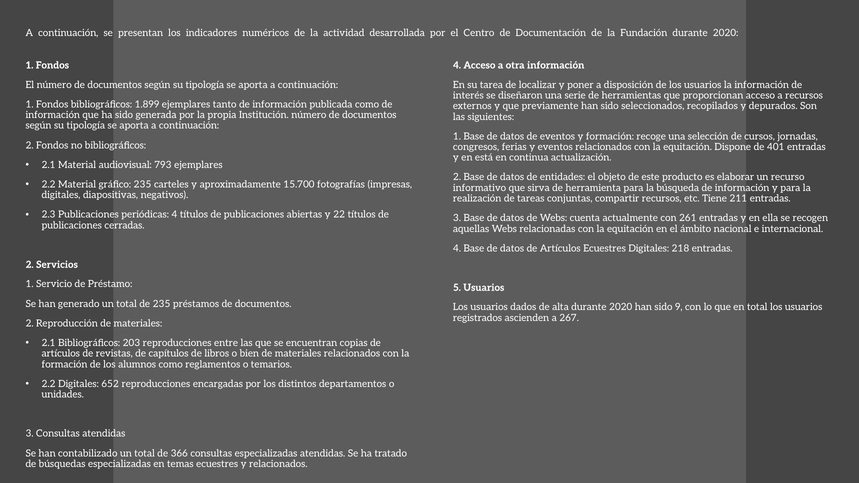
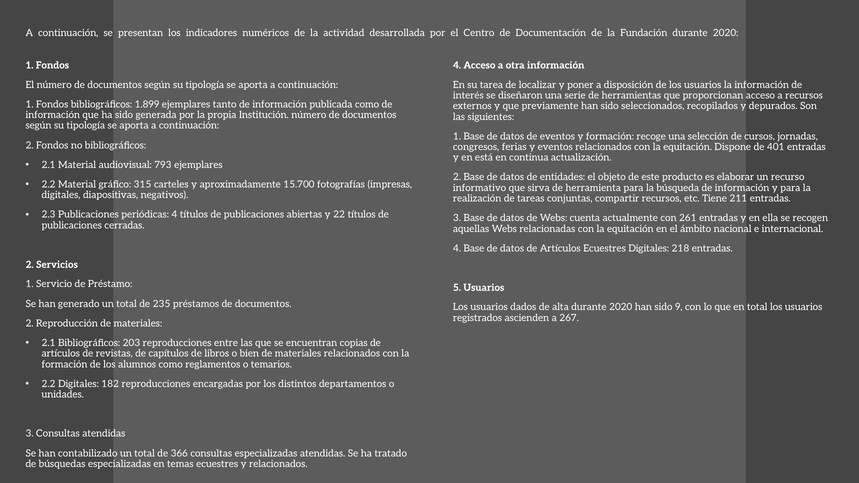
gráfico 235: 235 -> 315
652: 652 -> 182
